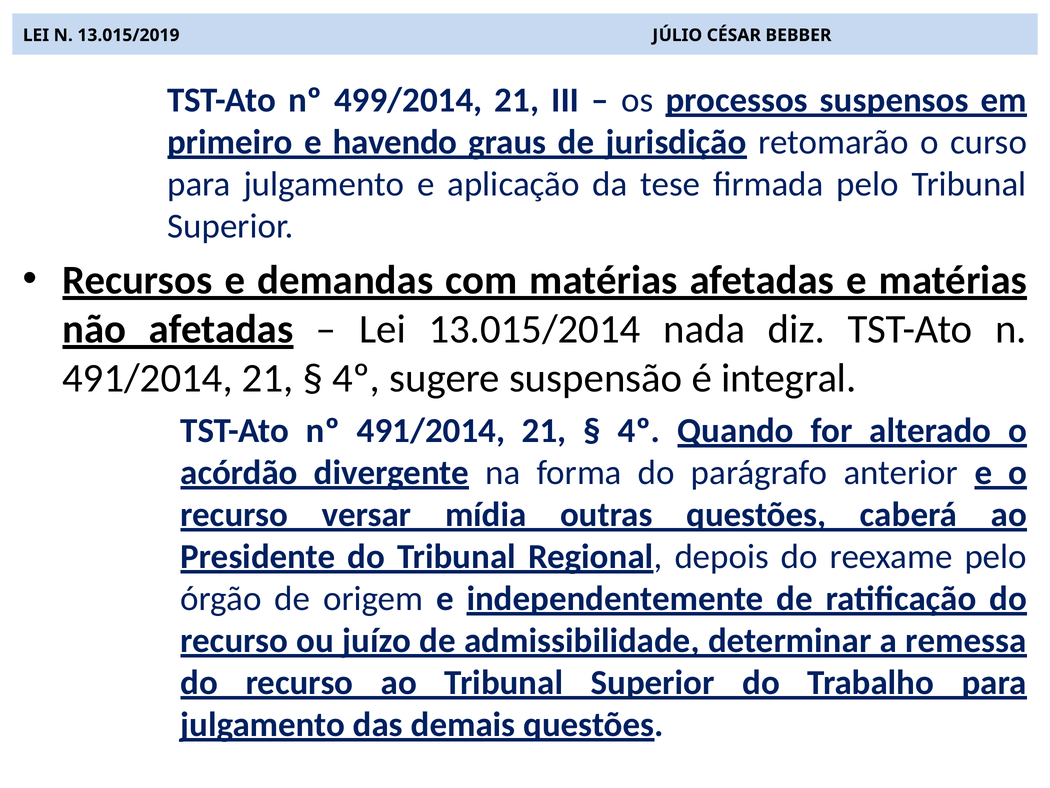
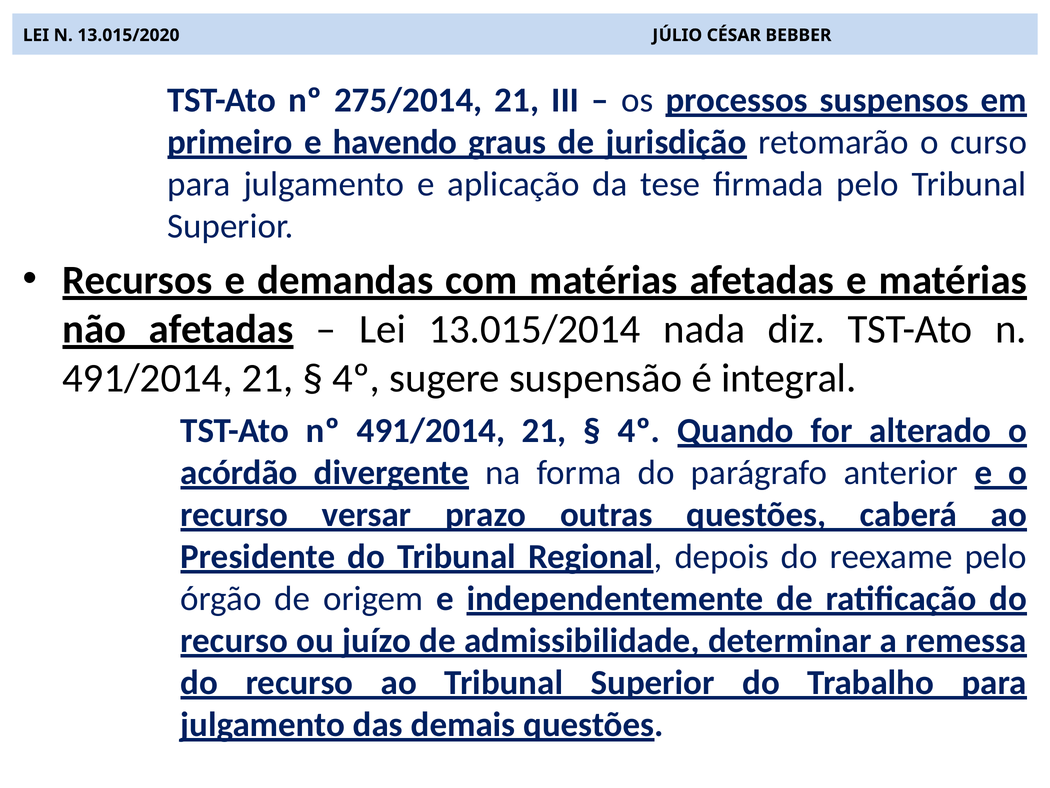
13.015/2019: 13.015/2019 -> 13.015/2020
499/2014: 499/2014 -> 275/2014
mídia: mídia -> prazo
